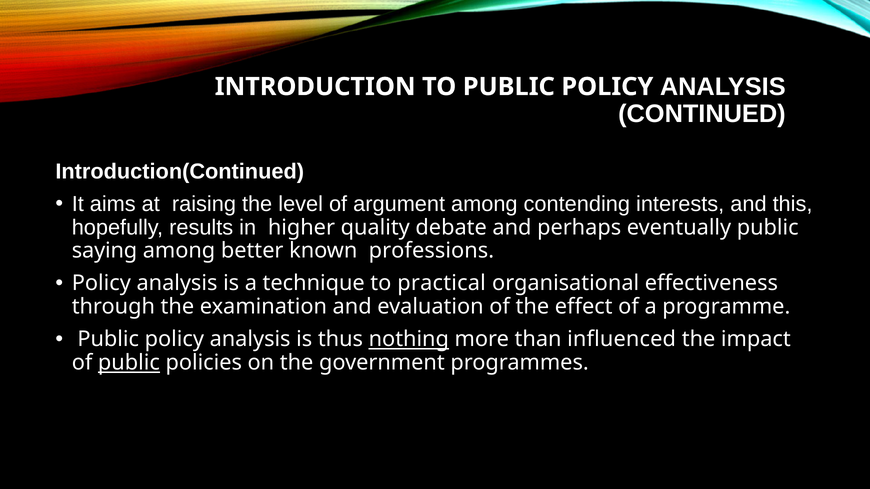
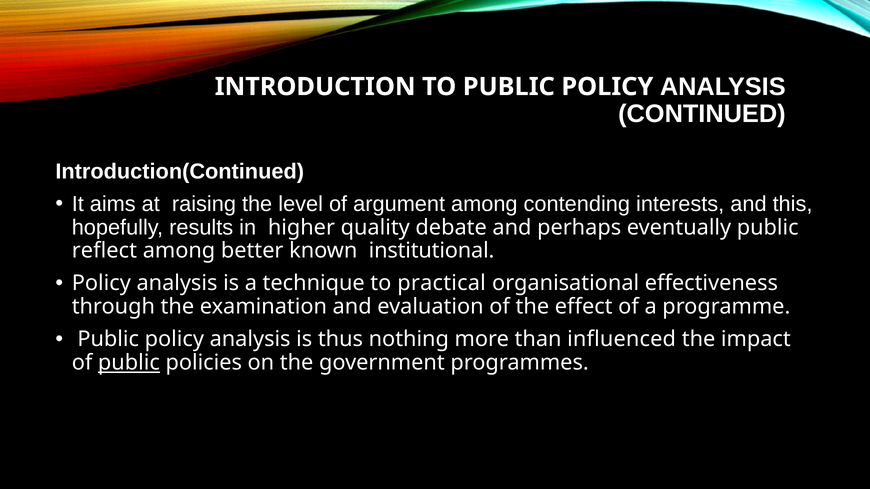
saying: saying -> reflect
professions: professions -> institutional
nothing underline: present -> none
